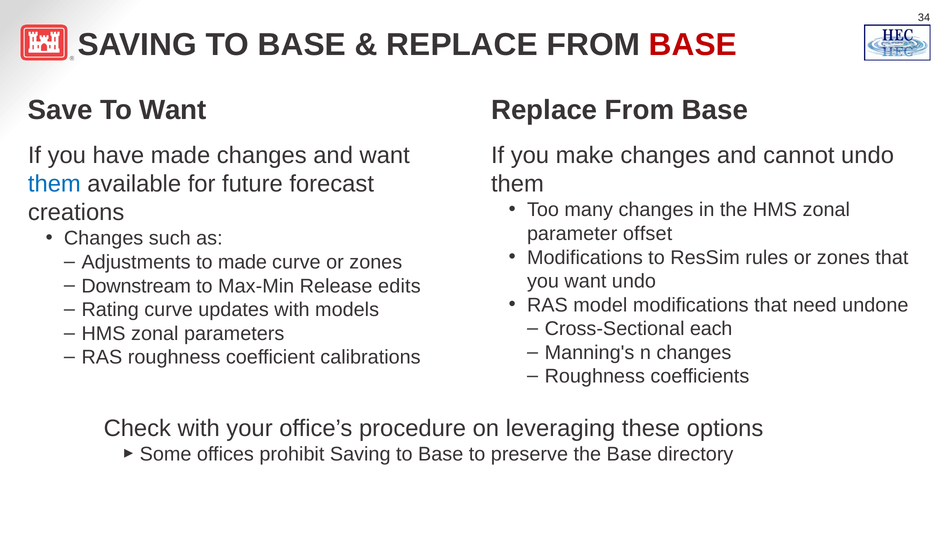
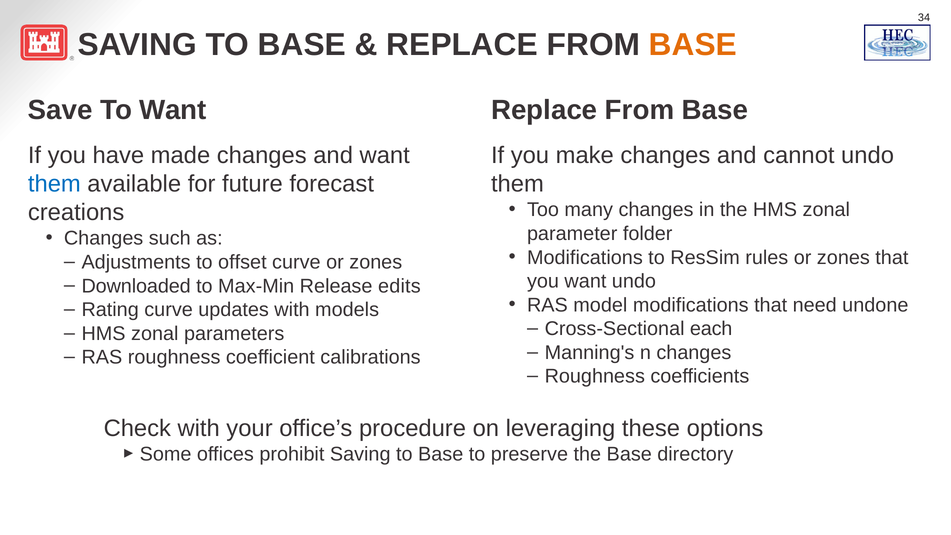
BASE at (693, 45) colour: red -> orange
offset: offset -> folder
to made: made -> offset
Downstream: Downstream -> Downloaded
